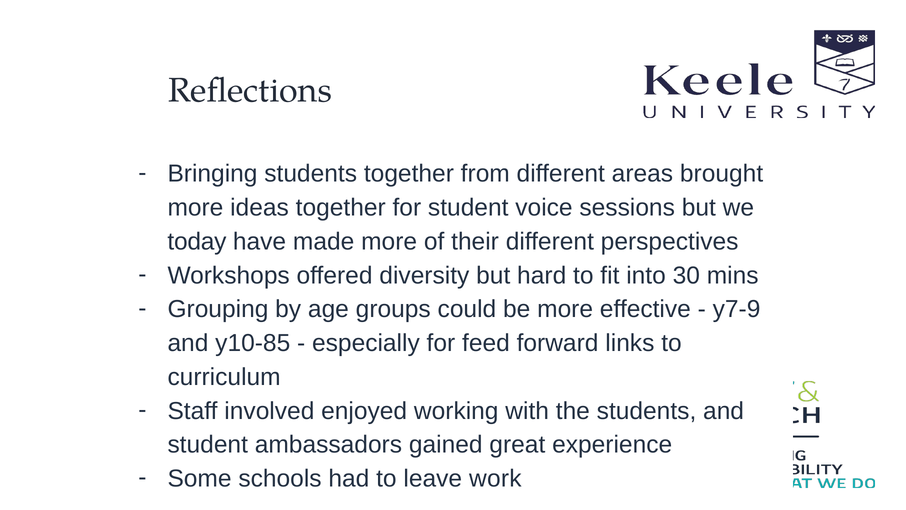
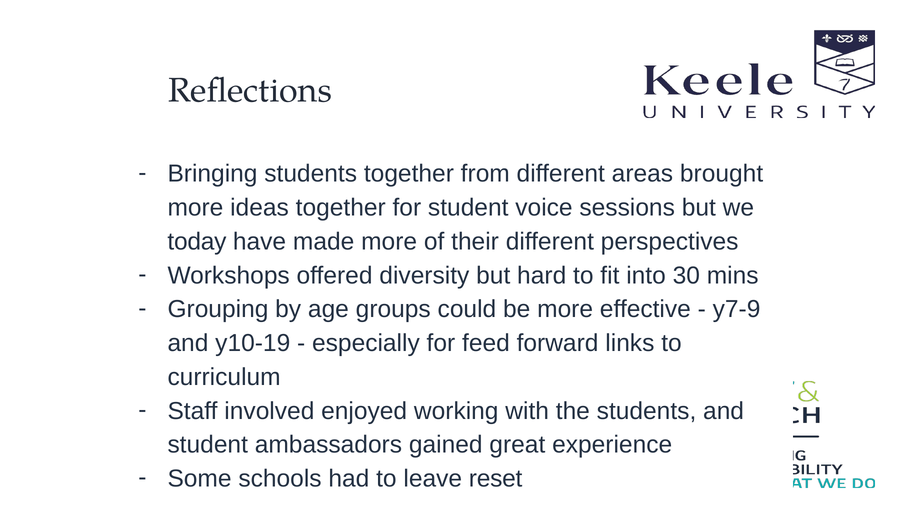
y10-85: y10-85 -> y10-19
work: work -> reset
